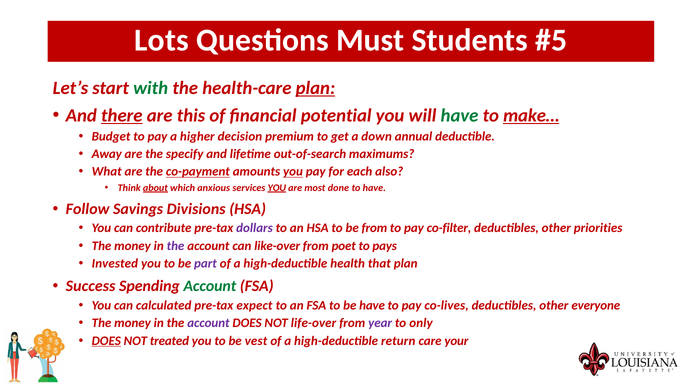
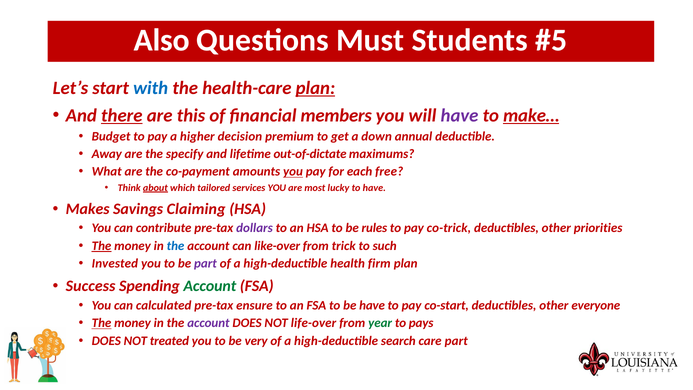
Lots: Lots -> Also
with colour: green -> blue
potential: potential -> members
have at (460, 115) colour: green -> purple
out-of-search: out-of-search -> out-of-dictate
co-payment underline: present -> none
also: also -> free
anxious: anxious -> tailored
YOU at (277, 188) underline: present -> none
done: done -> lucky
Follow: Follow -> Makes
Divisions: Divisions -> Claiming
be from: from -> rules
co-filter: co-filter -> co-trick
The at (102, 246) underline: none -> present
the at (176, 246) colour: purple -> blue
poet: poet -> trick
pays: pays -> such
that: that -> firm
expect: expect -> ensure
co-lives: co-lives -> co-start
The at (102, 323) underline: none -> present
year colour: purple -> green
only: only -> pays
DOES at (106, 341) underline: present -> none
vest: vest -> very
return: return -> search
care your: your -> part
